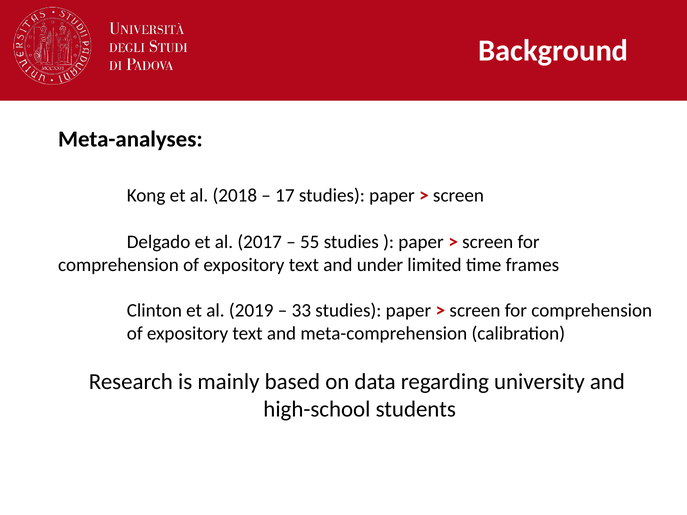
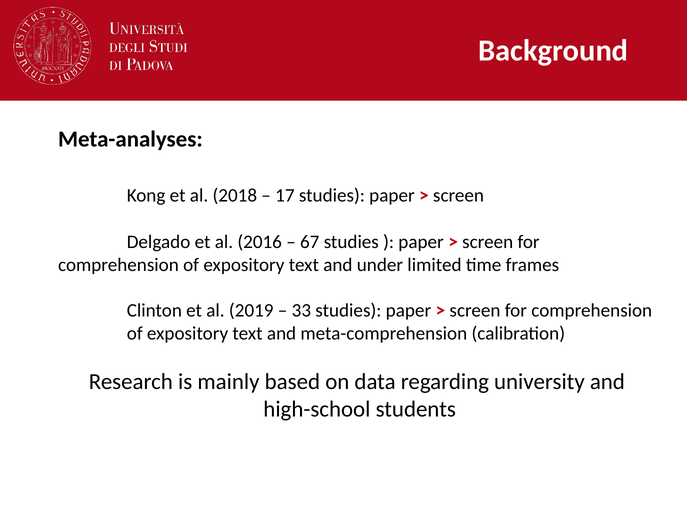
2017: 2017 -> 2016
55: 55 -> 67
